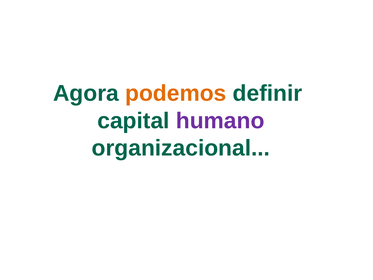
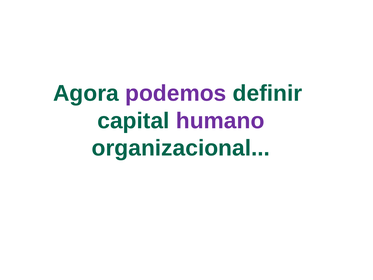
podemos colour: orange -> purple
